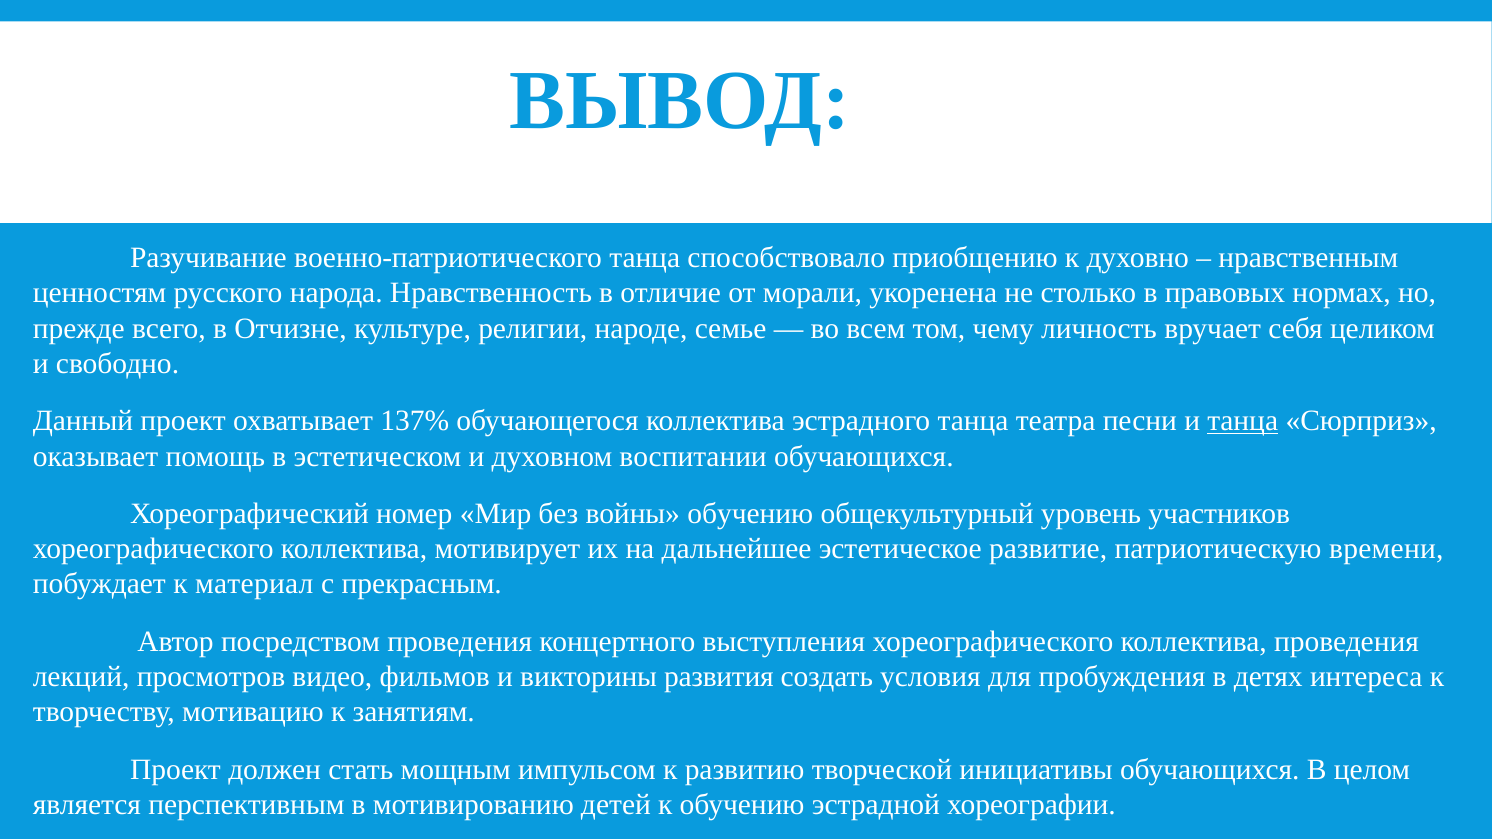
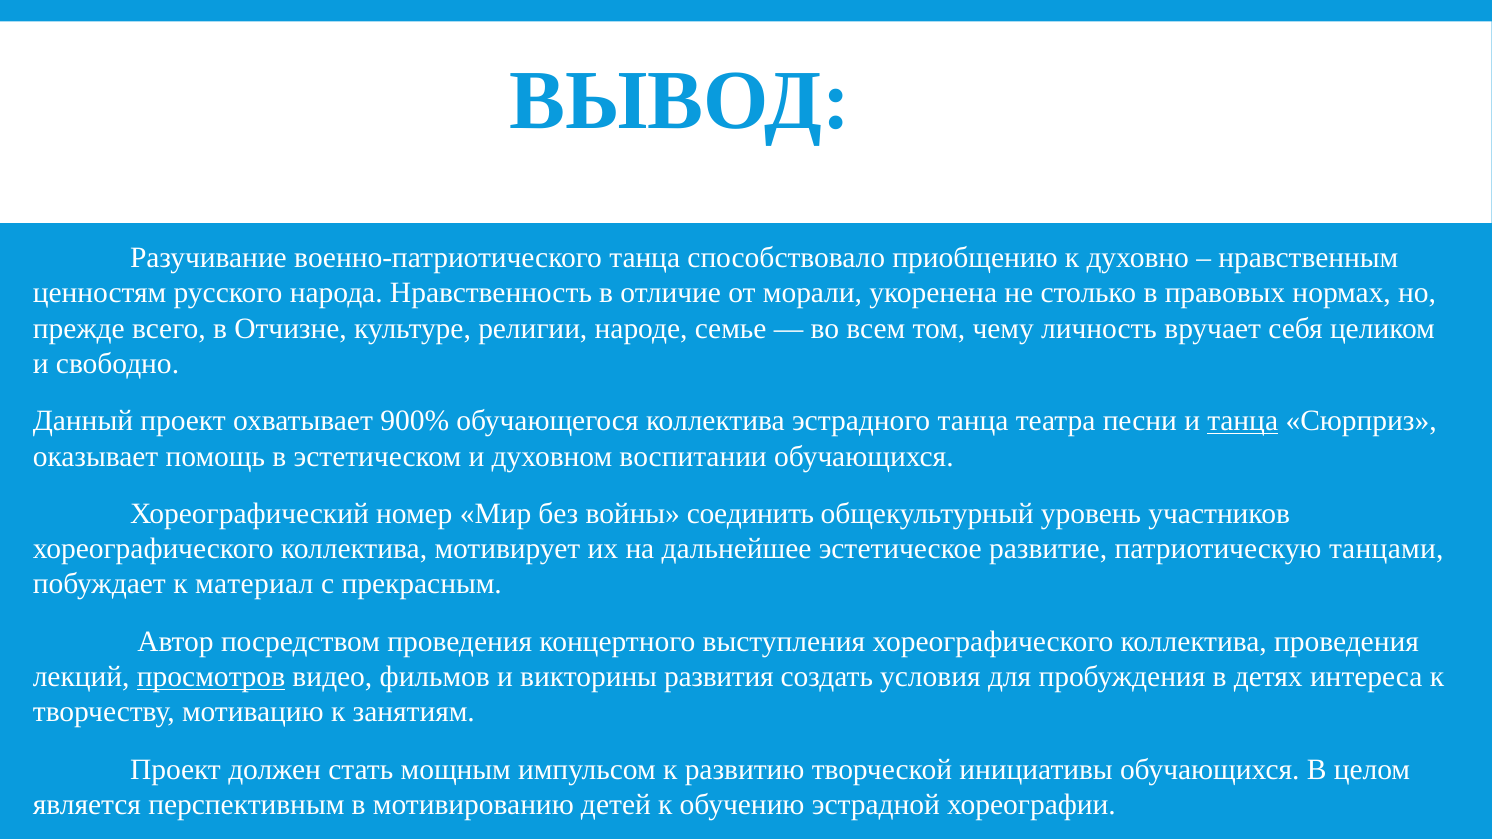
137%: 137% -> 900%
войны обучению: обучению -> соединить
времени: времени -> танцами
просмотров underline: none -> present
